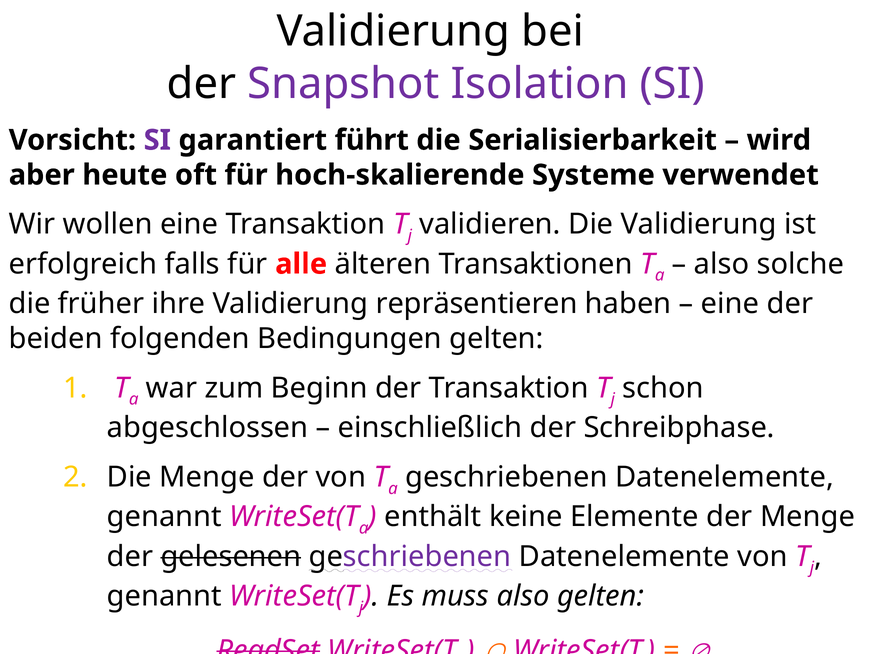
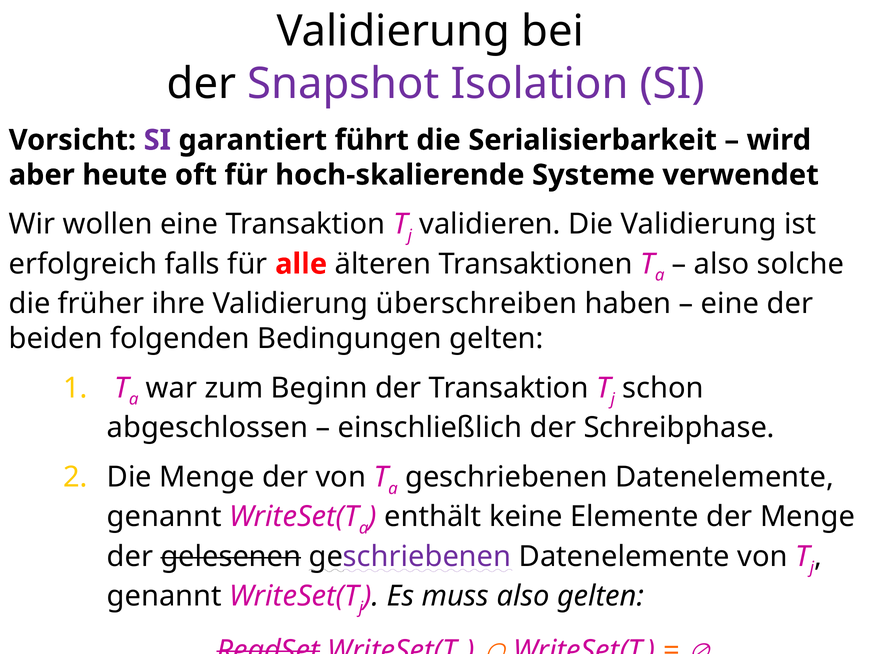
repräsentieren: repräsentieren -> überschreiben
